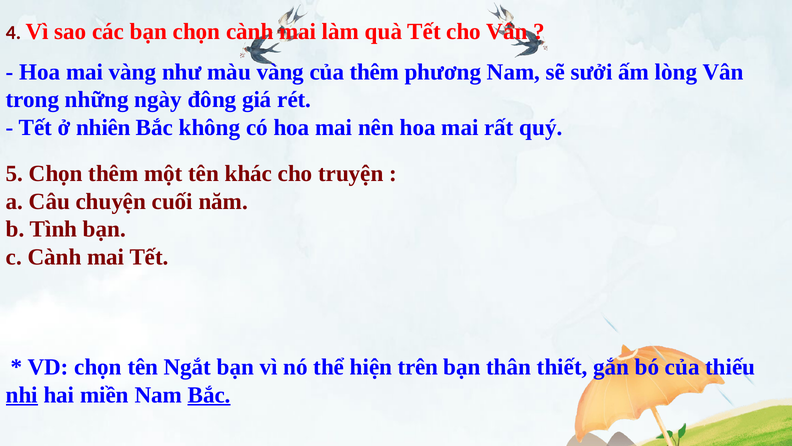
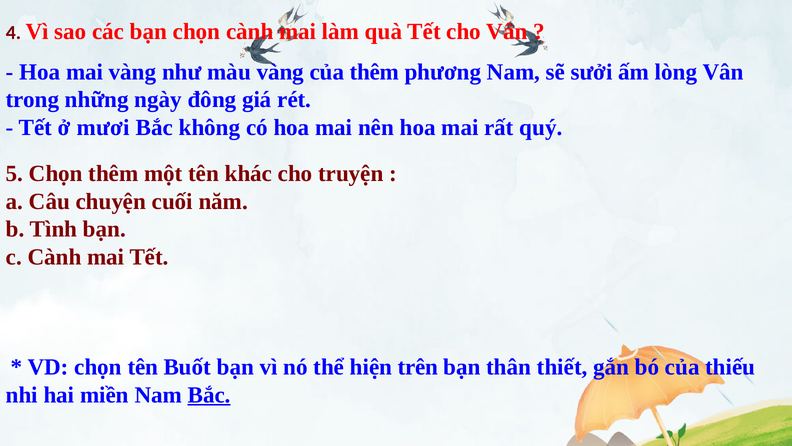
nhiên: nhiên -> mươi
Ngắt: Ngắt -> Buốt
nhi underline: present -> none
